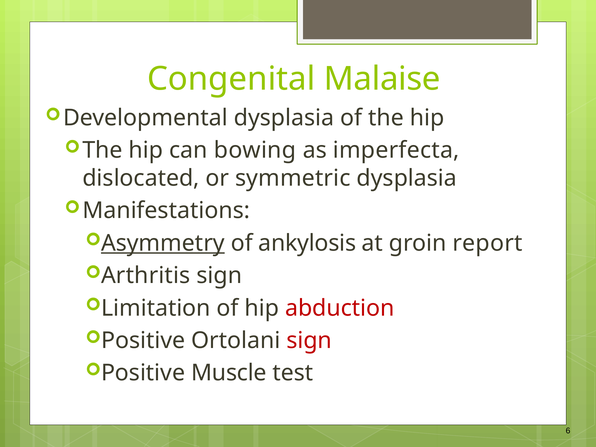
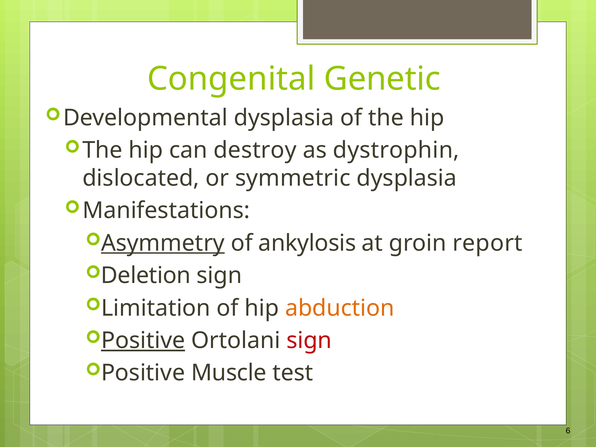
Malaise: Malaise -> Genetic
bowing: bowing -> destroy
imperfecta: imperfecta -> dystrophin
Arthritis: Arthritis -> Deletion
abduction colour: red -> orange
Positive at (143, 341) underline: none -> present
